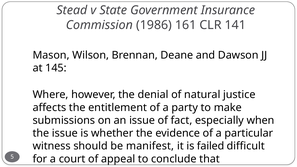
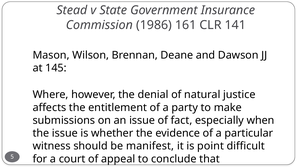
failed: failed -> point
